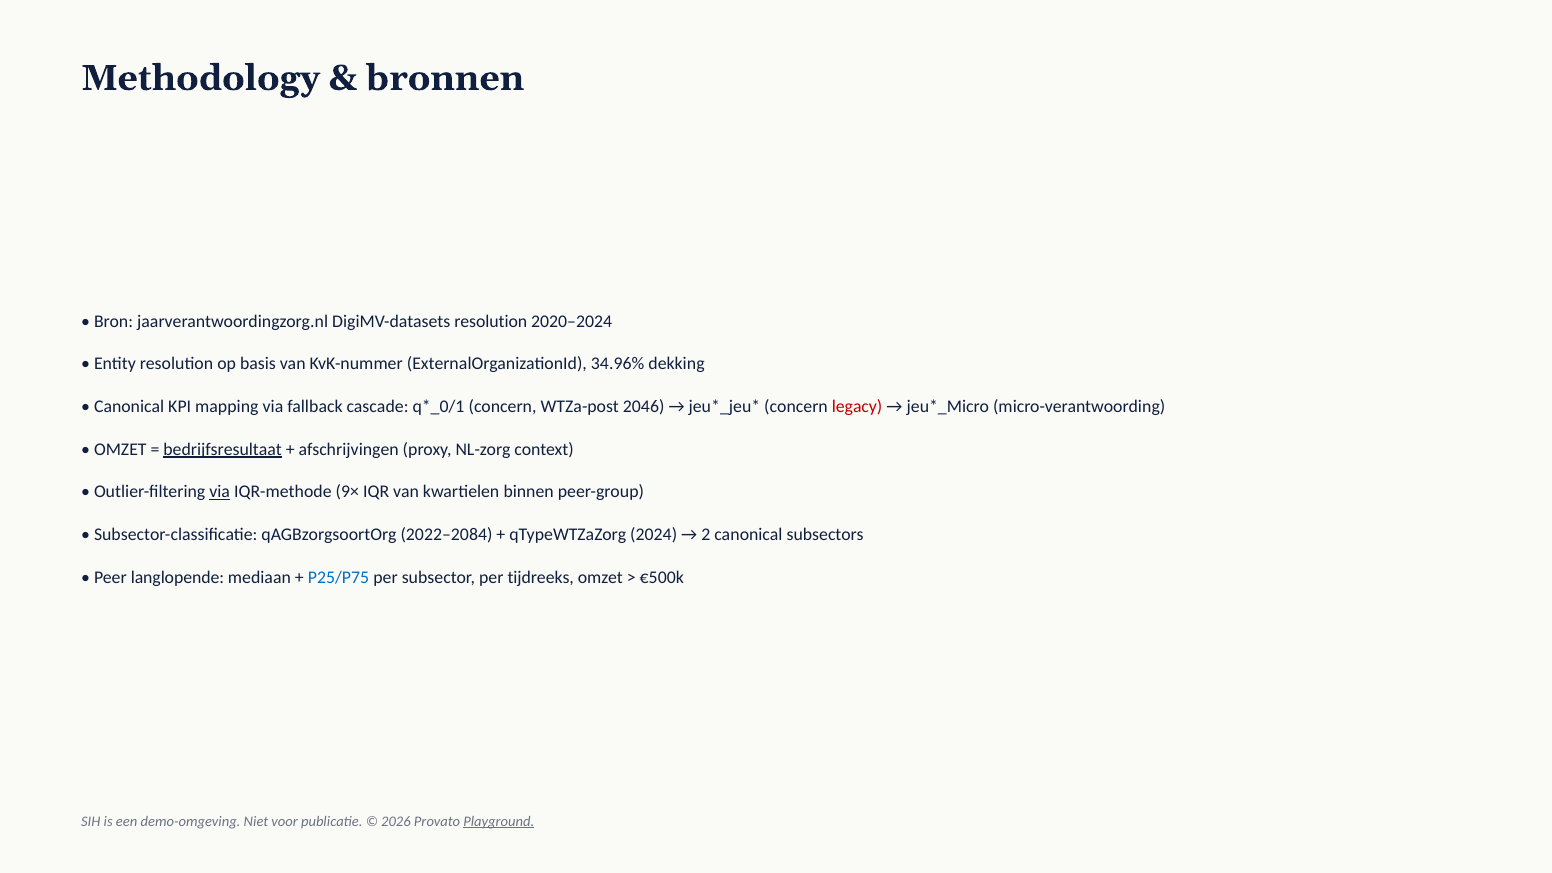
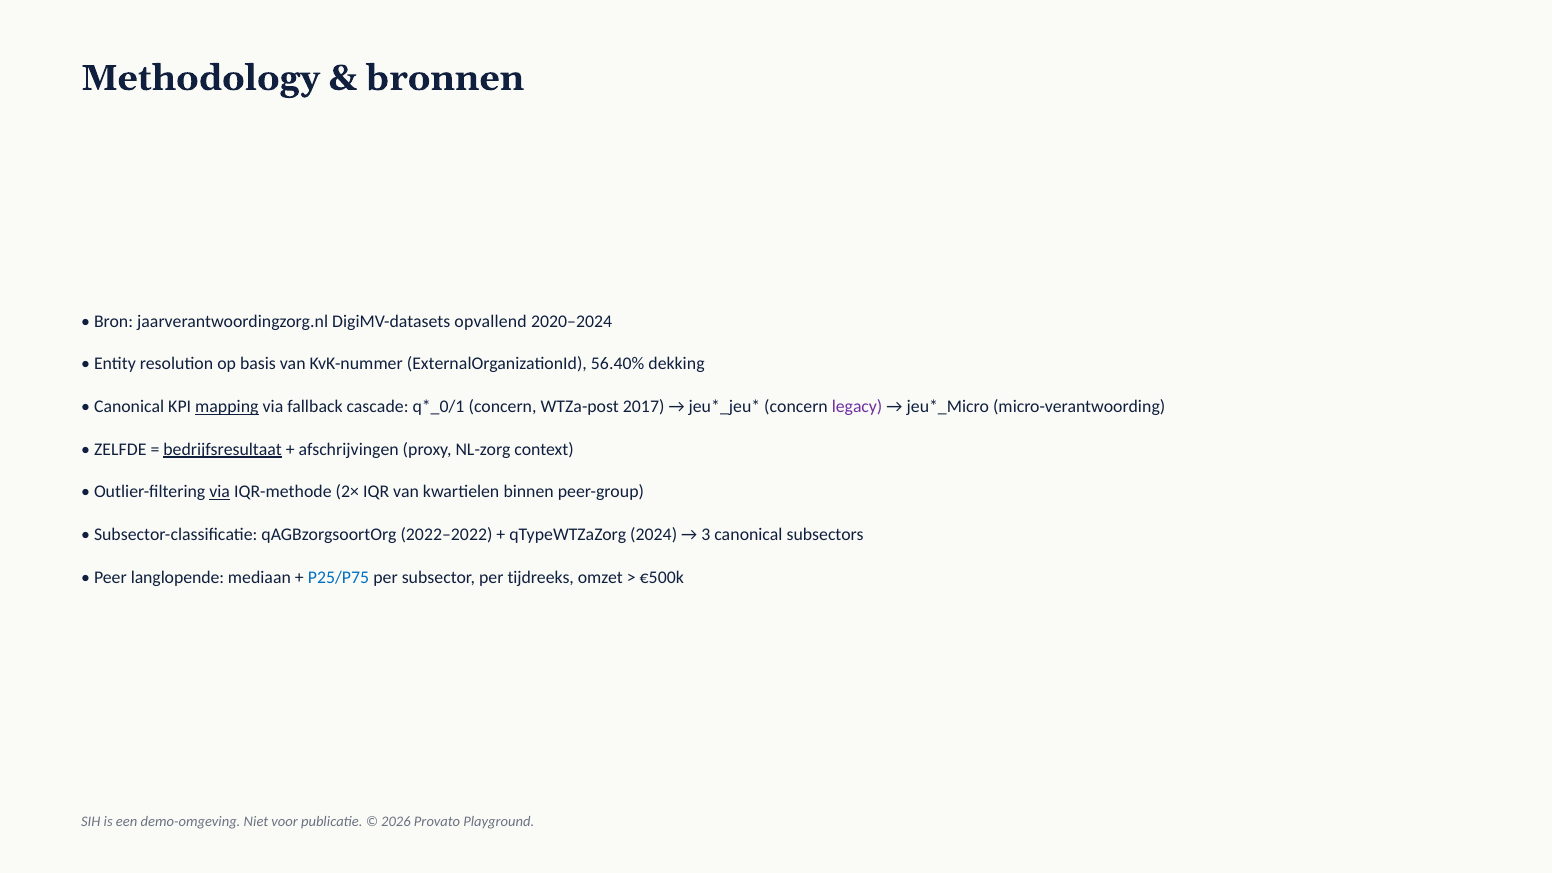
DigiMV-datasets resolution: resolution -> opvallend
34.96%: 34.96% -> 56.40%
mapping underline: none -> present
2046: 2046 -> 2017
legacy colour: red -> purple
OMZET at (120, 449): OMZET -> ZELFDE
9×: 9× -> 2×
2022–2084: 2022–2084 -> 2022–2022
2: 2 -> 3
Playground underline: present -> none
